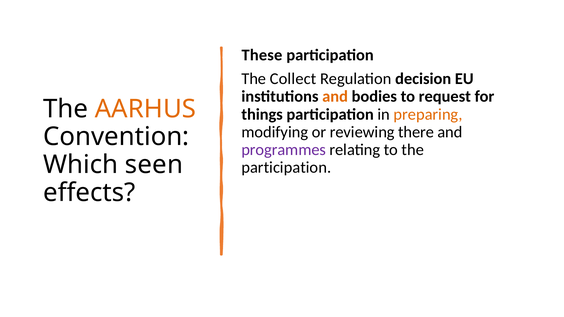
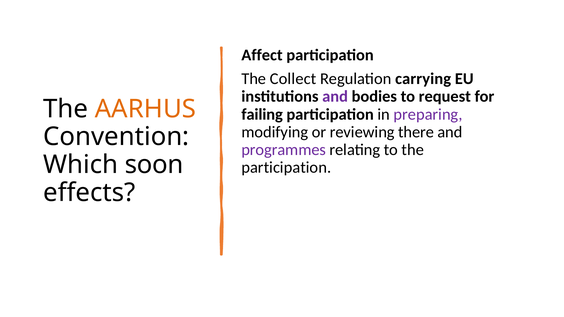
These: These -> Affect
decision: decision -> carrying
and at (335, 97) colour: orange -> purple
things: things -> failing
preparing colour: orange -> purple
seen: seen -> soon
